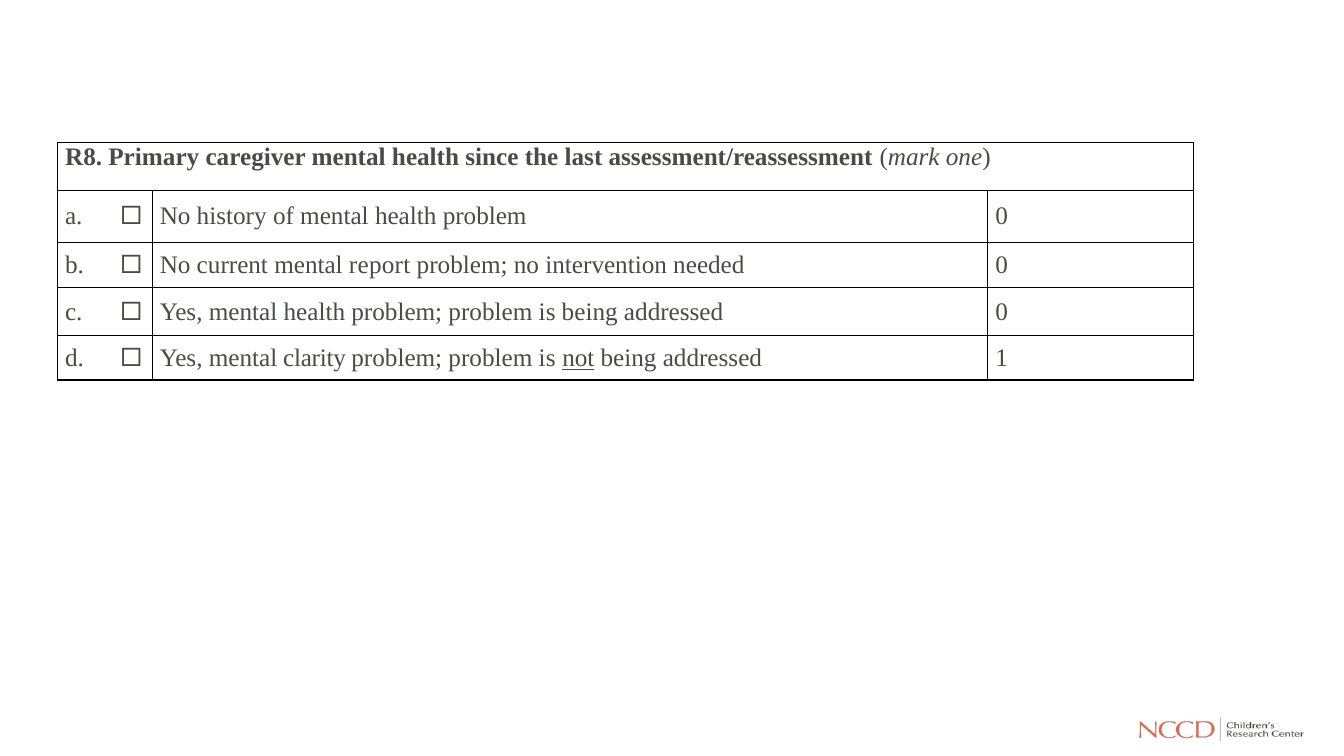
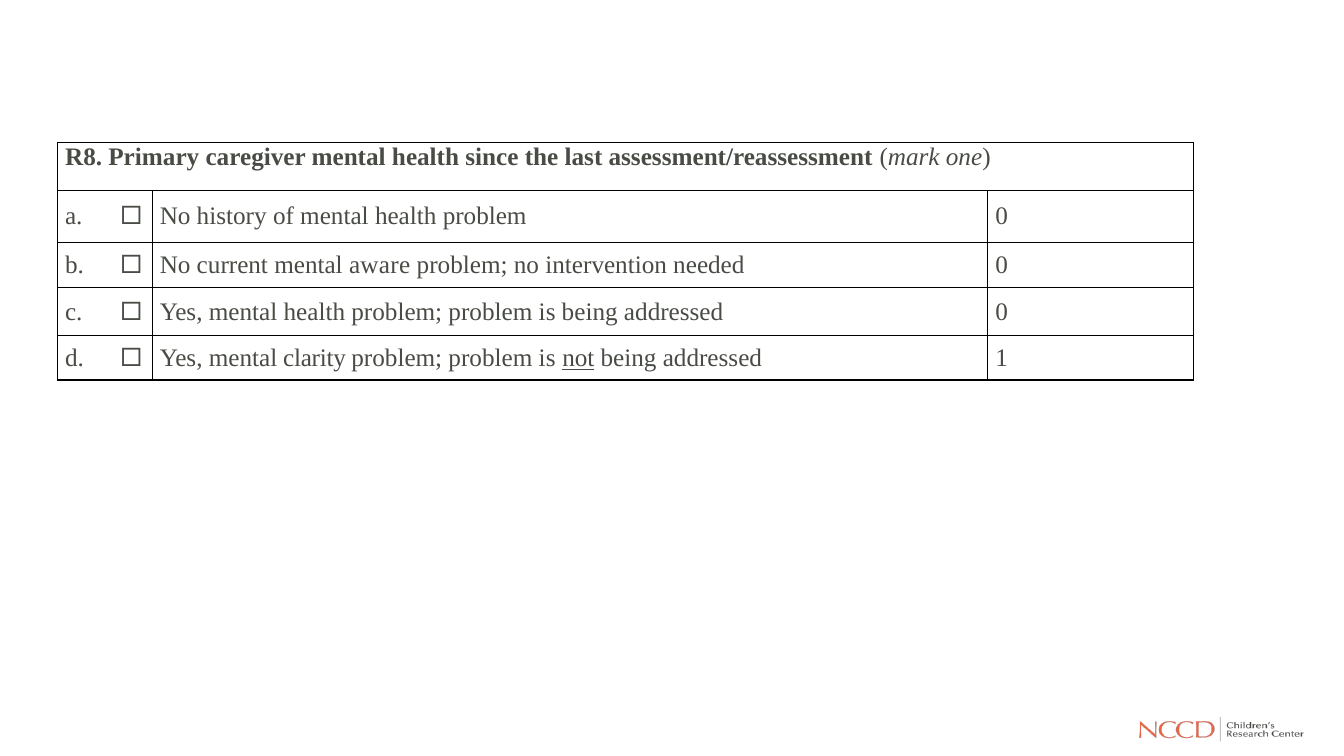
report: report -> aware
